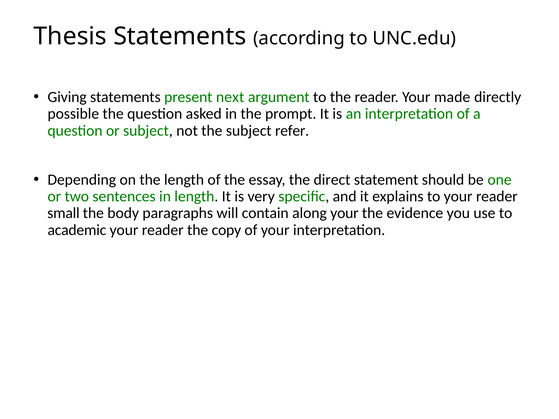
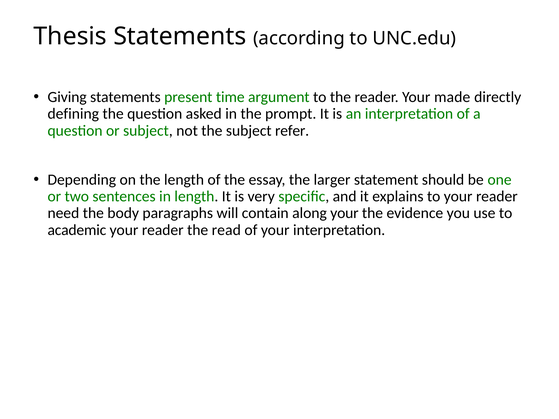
next: next -> time
possible: possible -> defining
direct: direct -> larger
small: small -> need
copy: copy -> read
